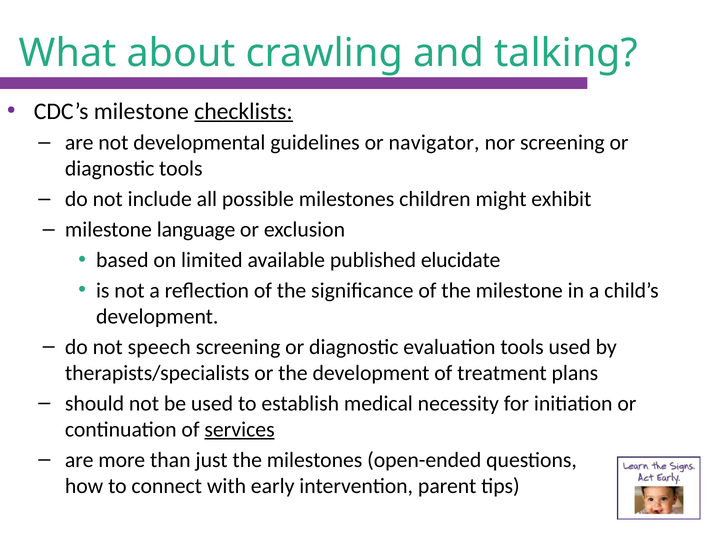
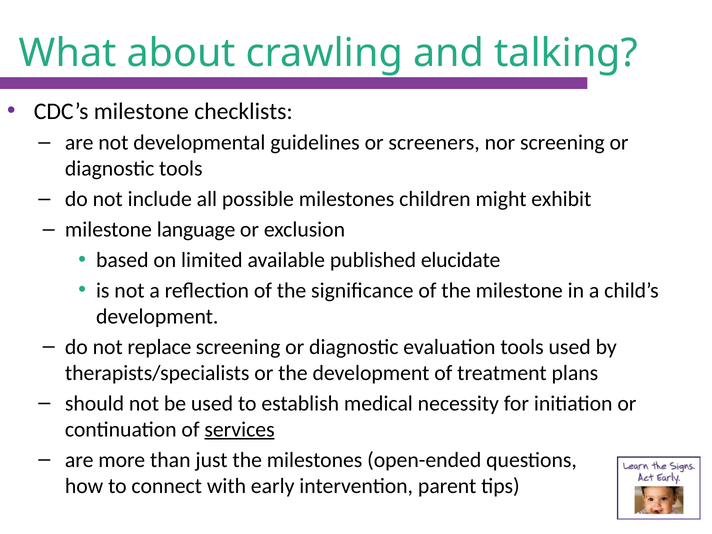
checklists underline: present -> none
navigator: navigator -> screeners
speech: speech -> replace
